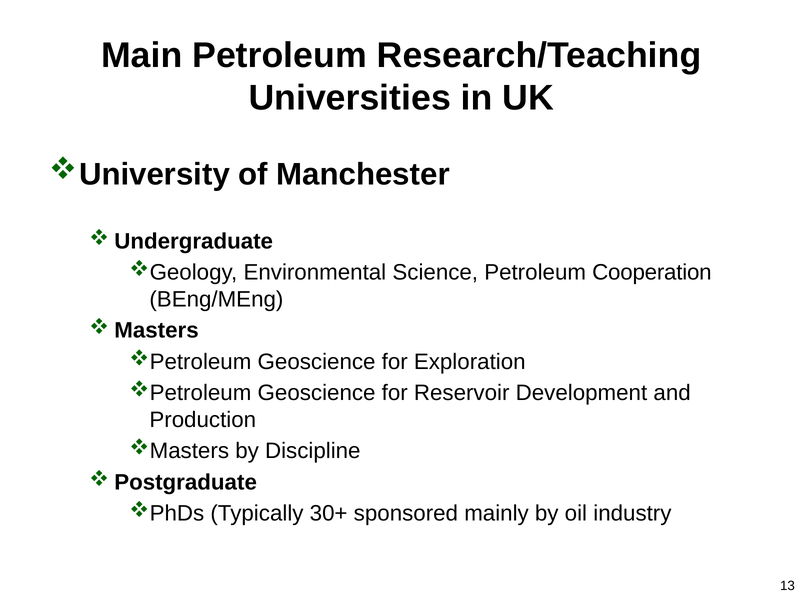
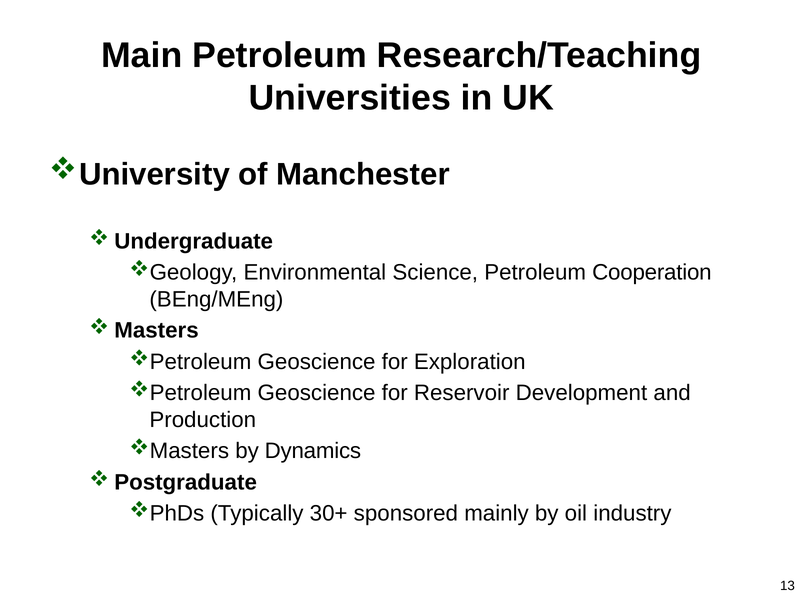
Discipline: Discipline -> Dynamics
